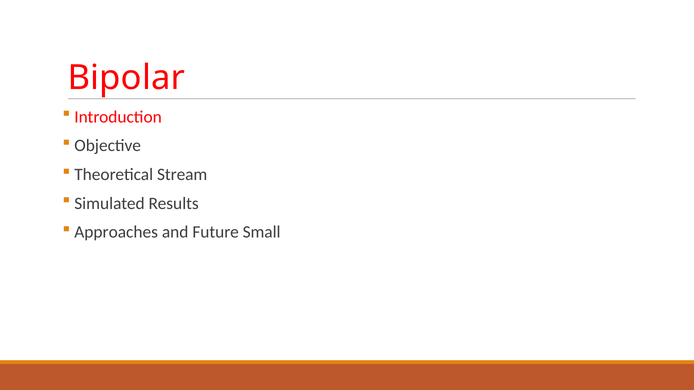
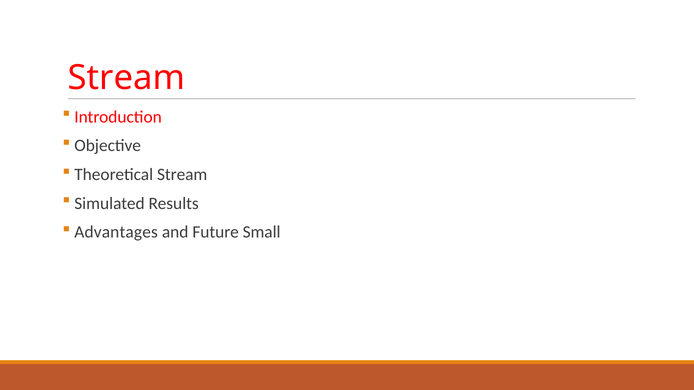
Bipolar at (126, 78): Bipolar -> Stream
Approaches: Approaches -> Advantages
